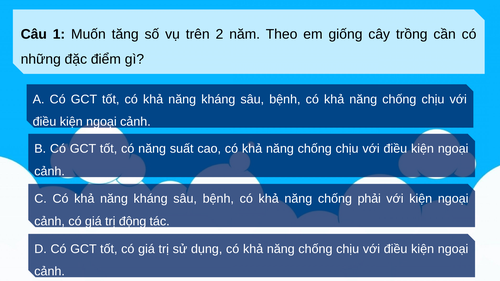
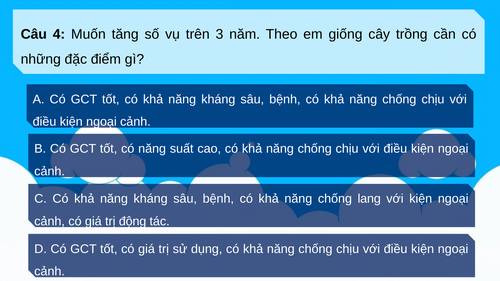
1: 1 -> 4
2: 2 -> 3
phải: phải -> lang
